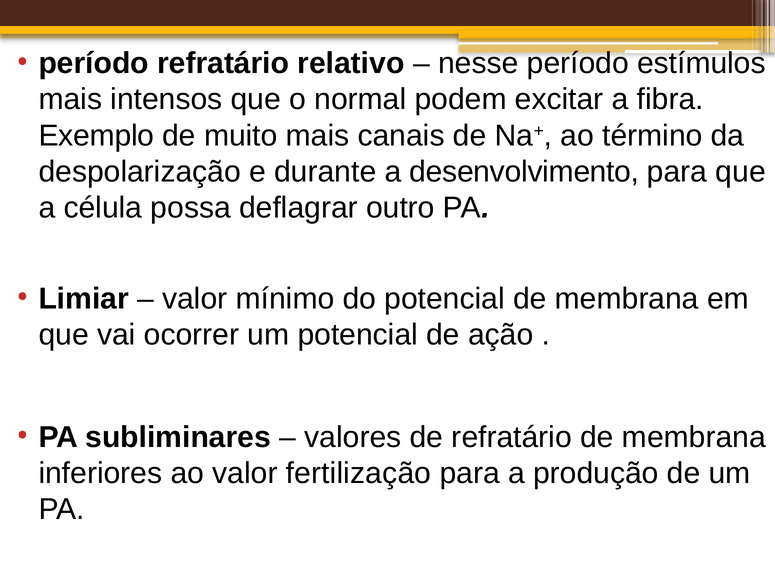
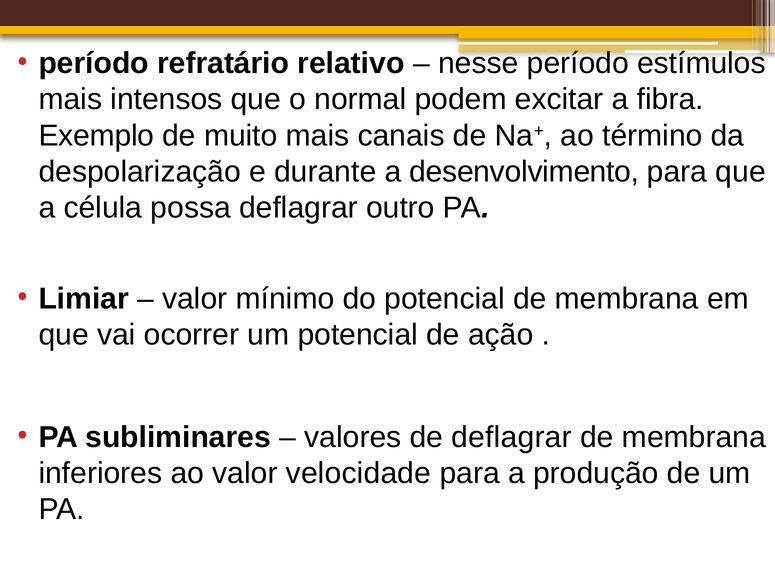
de refratário: refratário -> deflagrar
fertilização: fertilização -> velocidade
